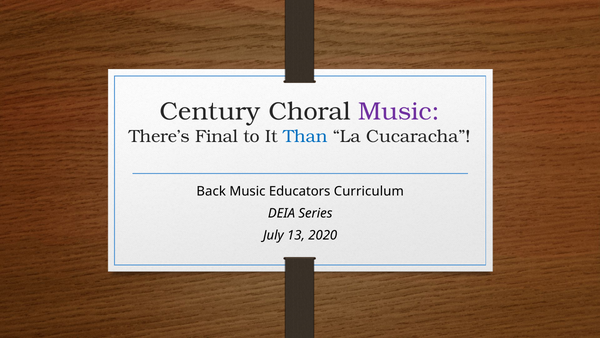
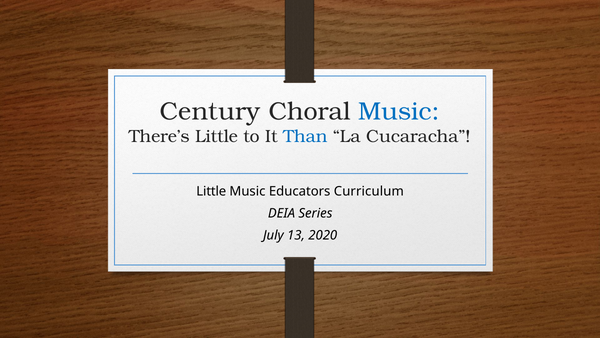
Music at (399, 111) colour: purple -> blue
There’s Final: Final -> Little
Back at (211, 191): Back -> Little
